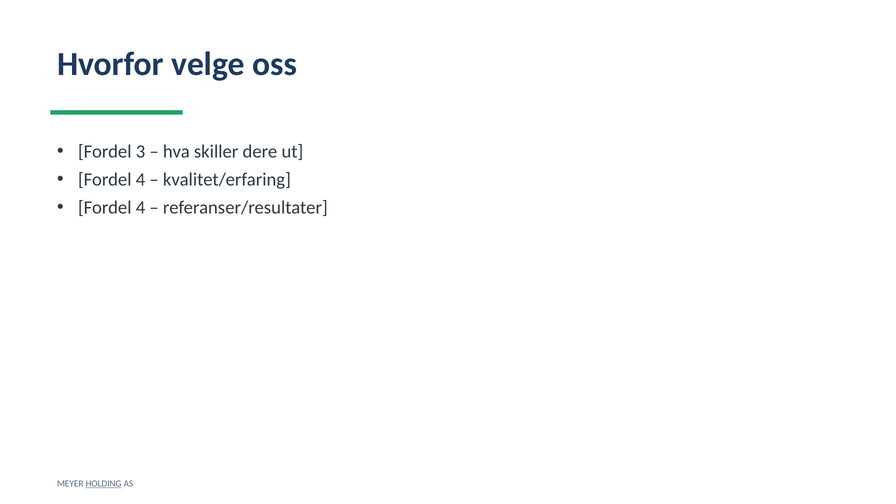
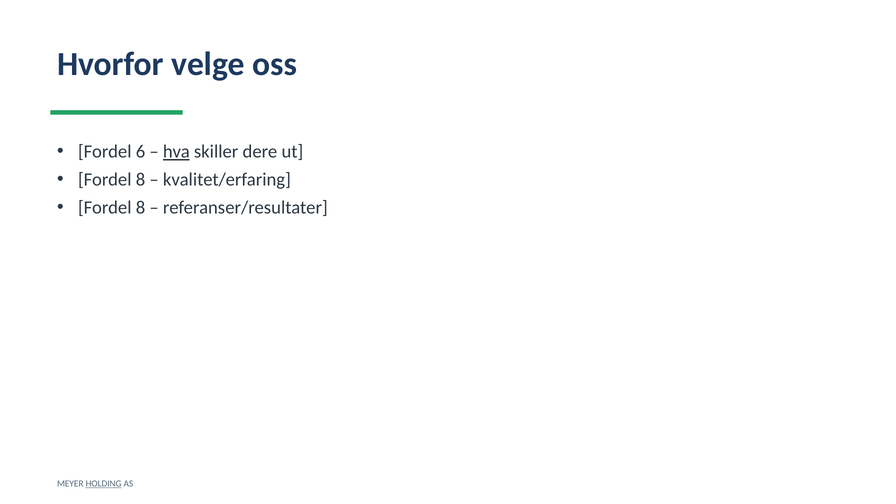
3: 3 -> 6
hva underline: none -> present
4 at (141, 180): 4 -> 8
4 at (141, 208): 4 -> 8
